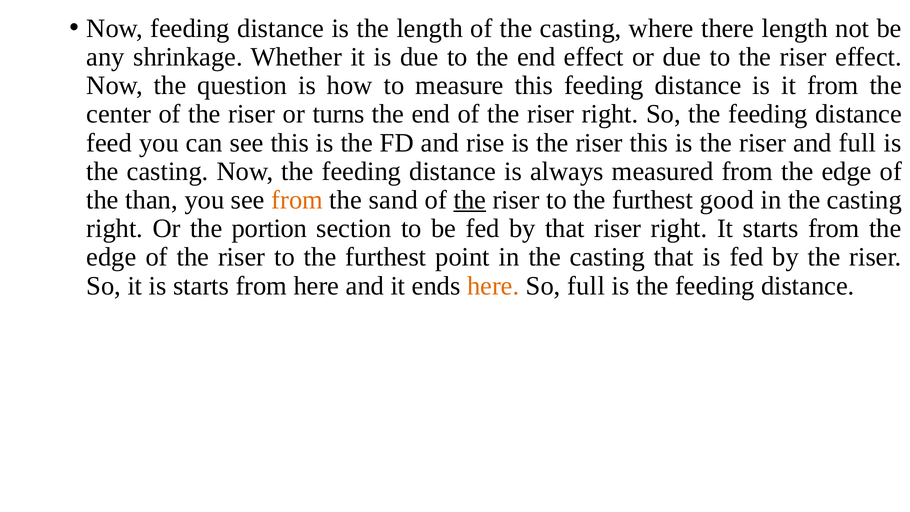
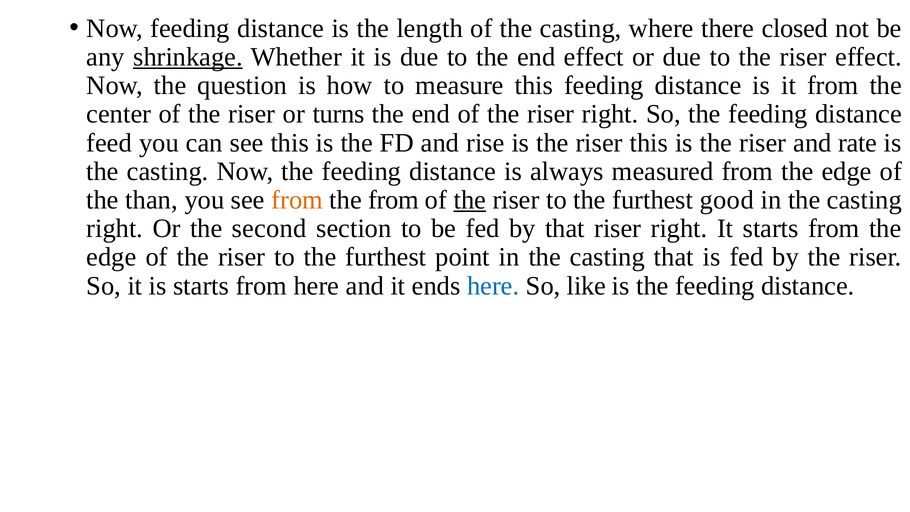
there length: length -> closed
shrinkage underline: none -> present
and full: full -> rate
the sand: sand -> from
portion: portion -> second
here at (493, 286) colour: orange -> blue
So full: full -> like
